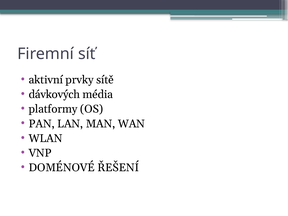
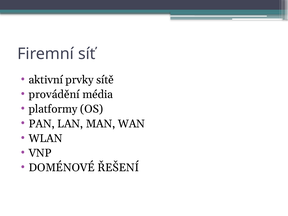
dávkových: dávkových -> provádění
